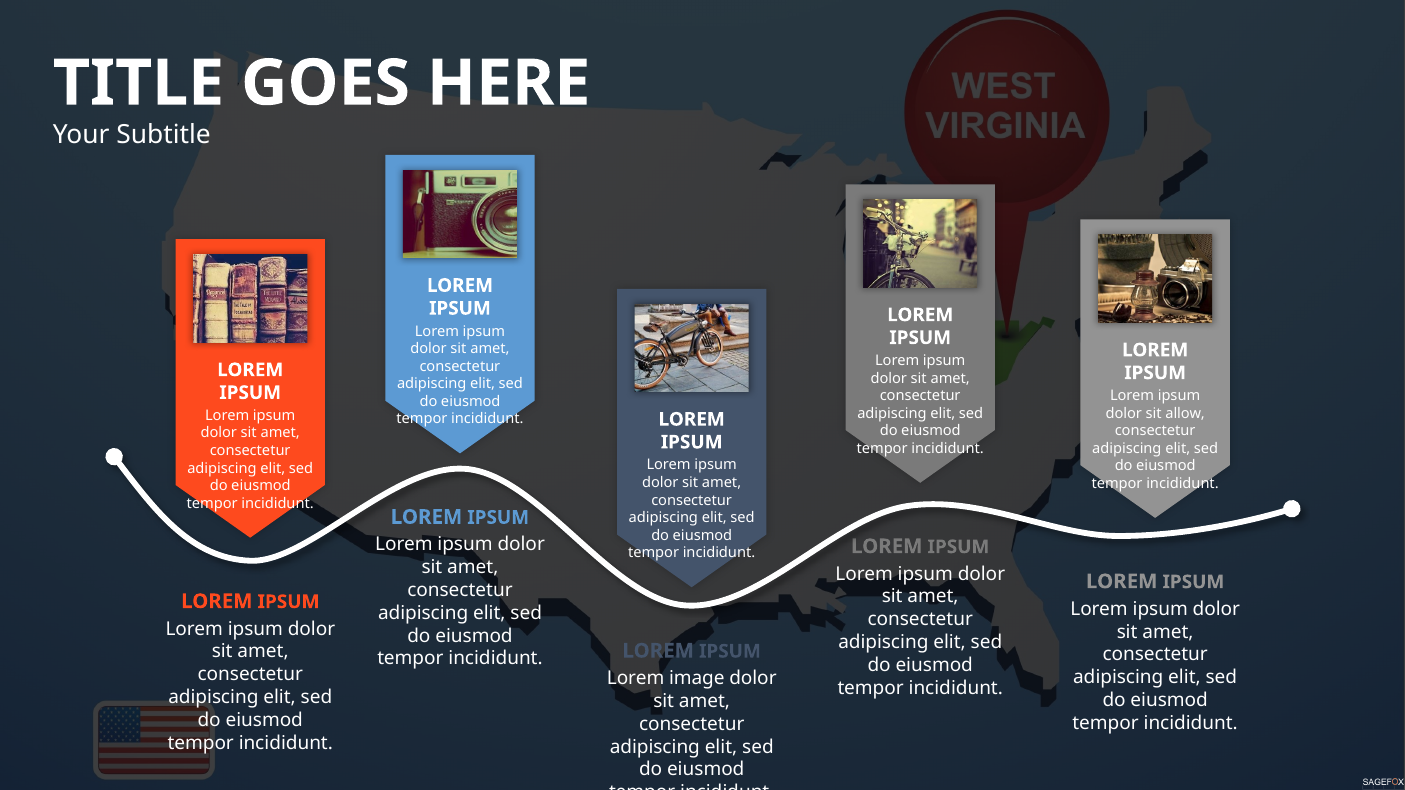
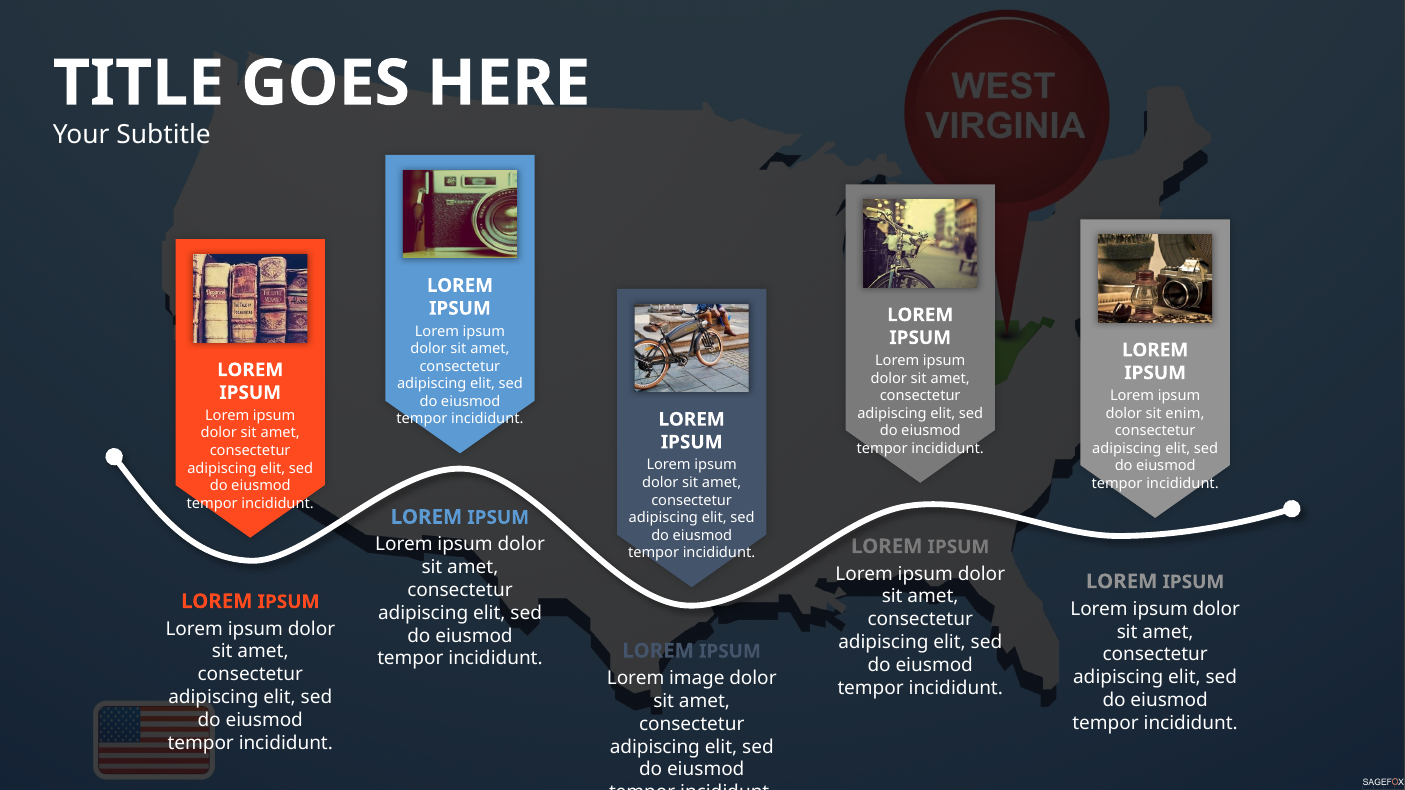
allow: allow -> enim
